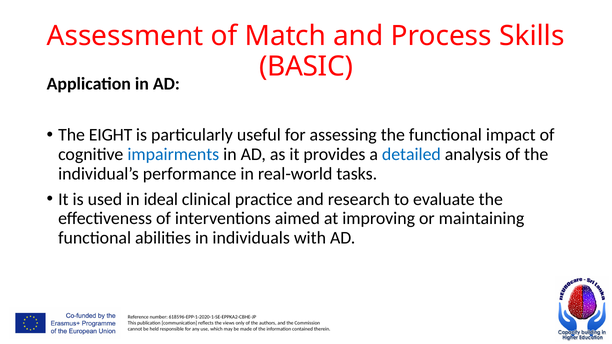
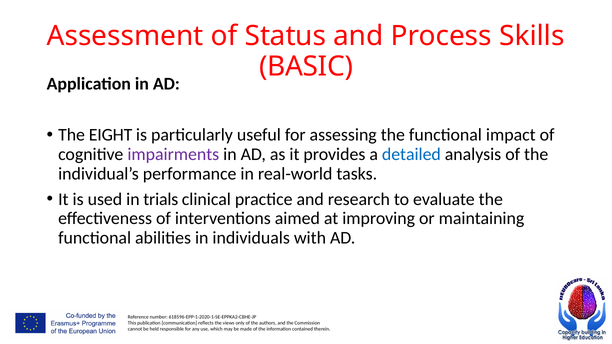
Match: Match -> Status
impairments colour: blue -> purple
ideal: ideal -> trials
